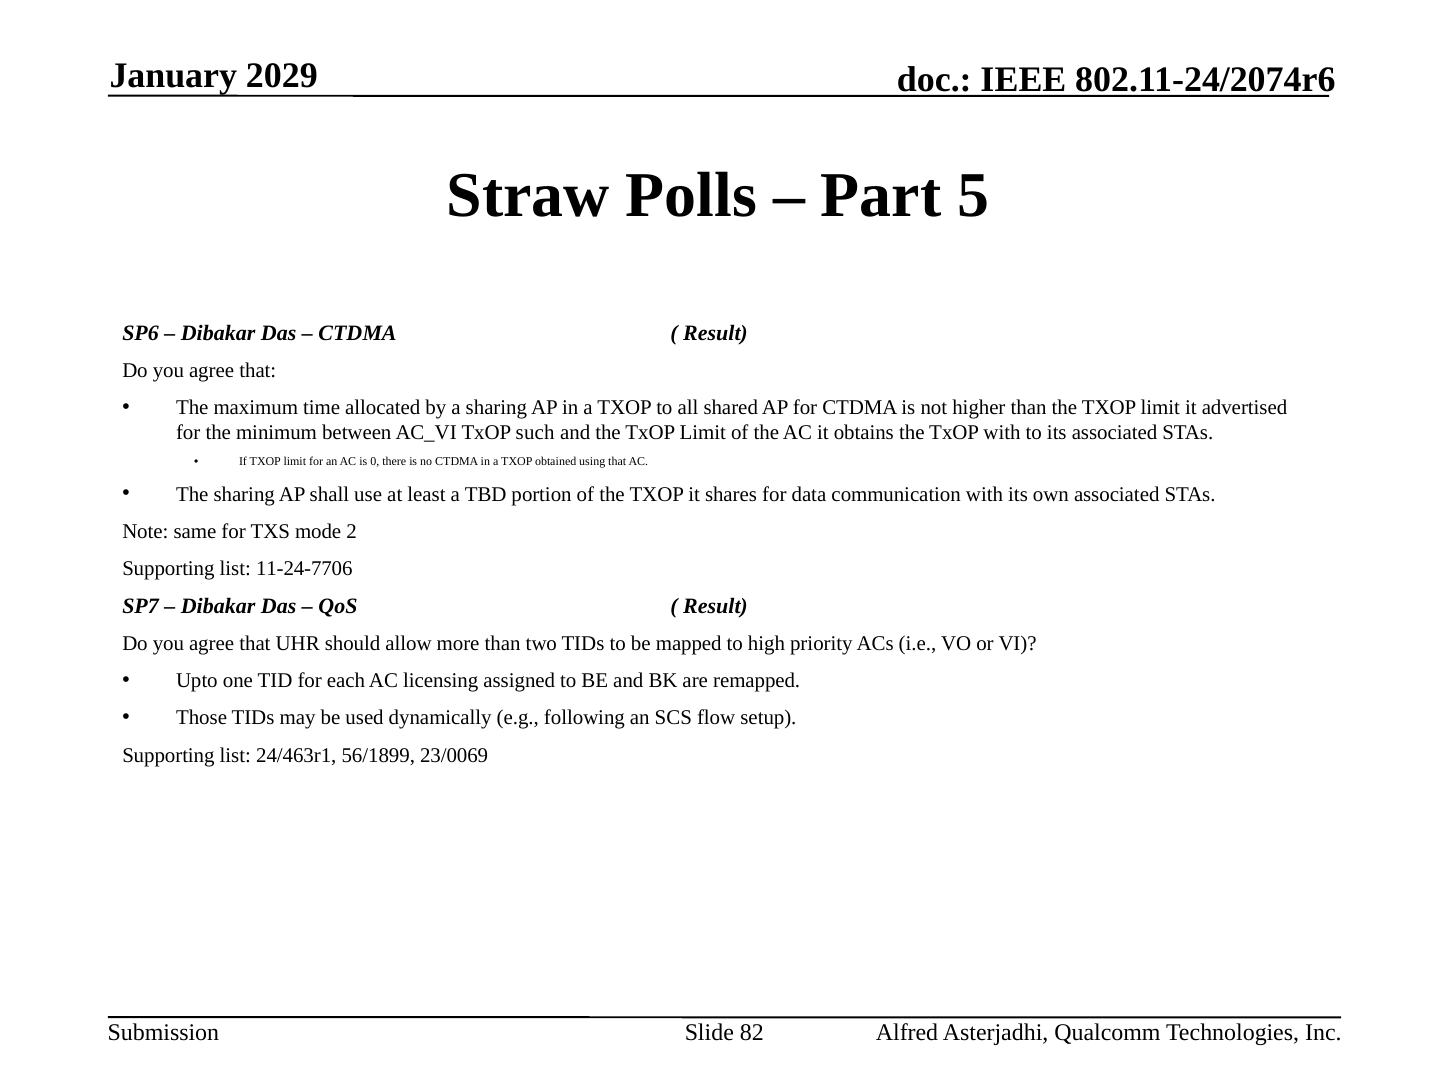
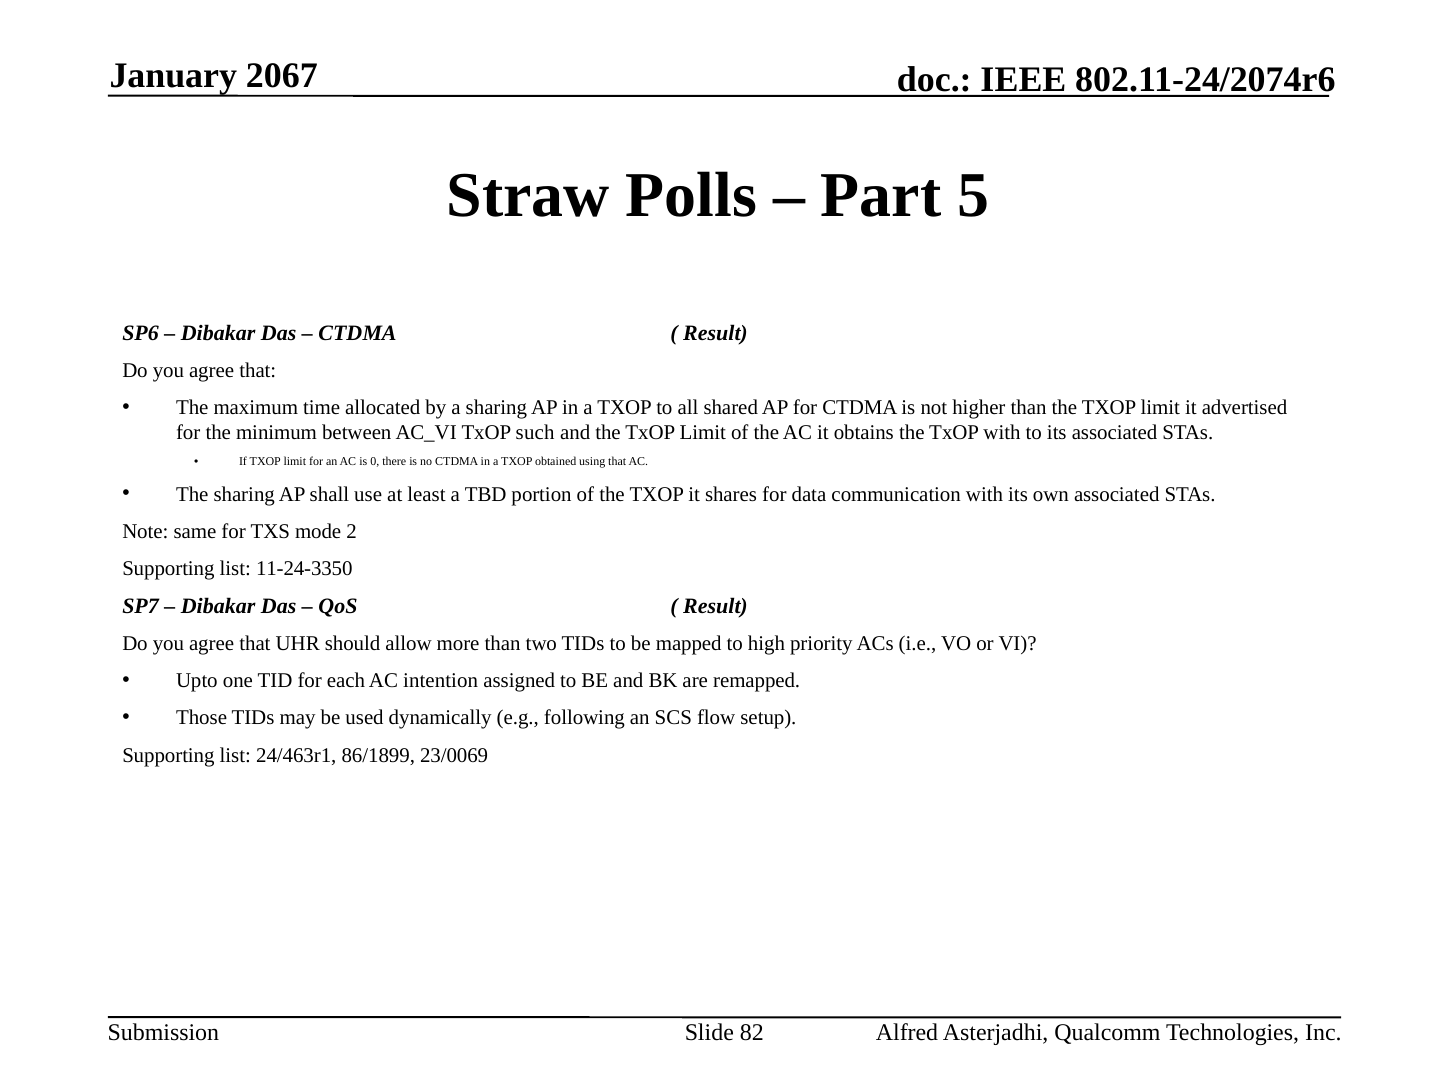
2029: 2029 -> 2067
11-24-7706: 11-24-7706 -> 11-24-3350
licensing: licensing -> intention
56/1899: 56/1899 -> 86/1899
